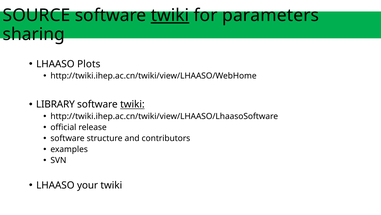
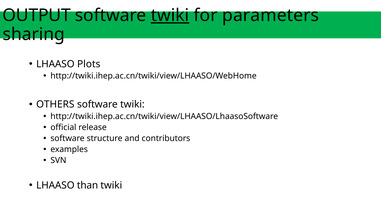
SOURCE: SOURCE -> OUTPUT
LIBRARY: LIBRARY -> OTHERS
twiki at (132, 104) underline: present -> none
your: your -> than
